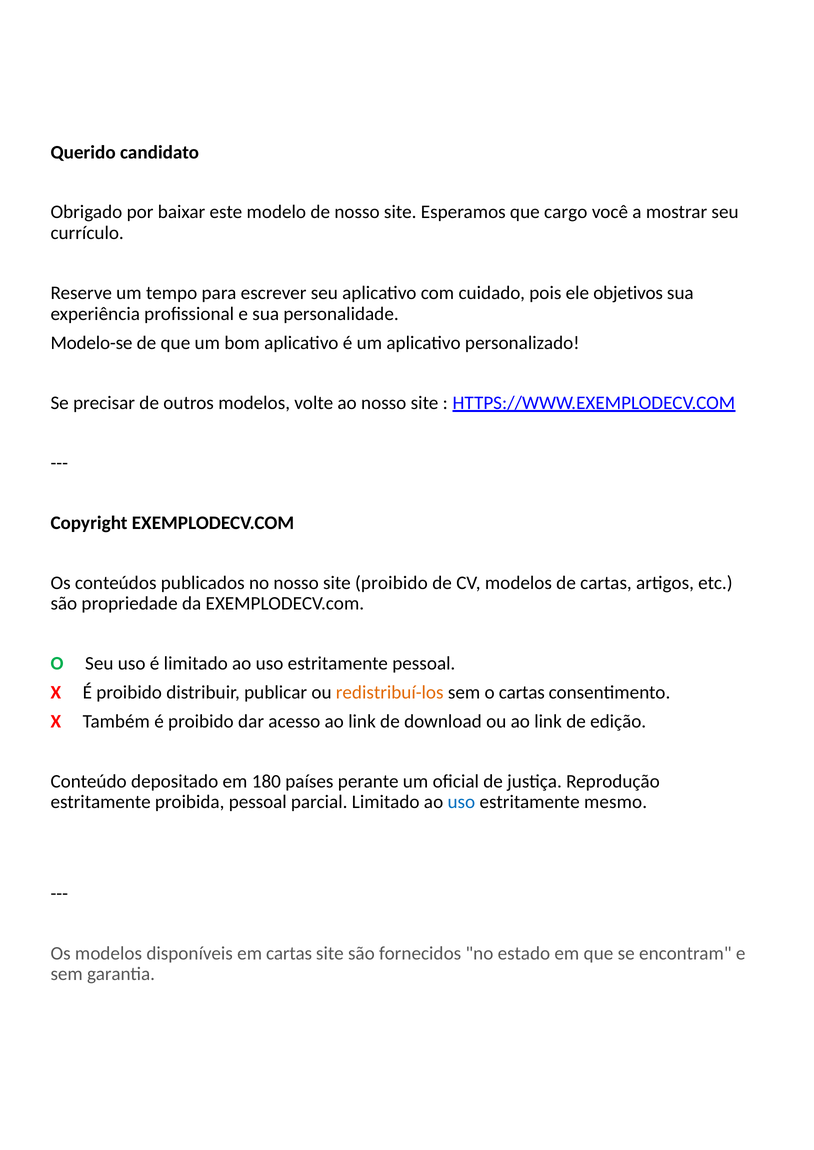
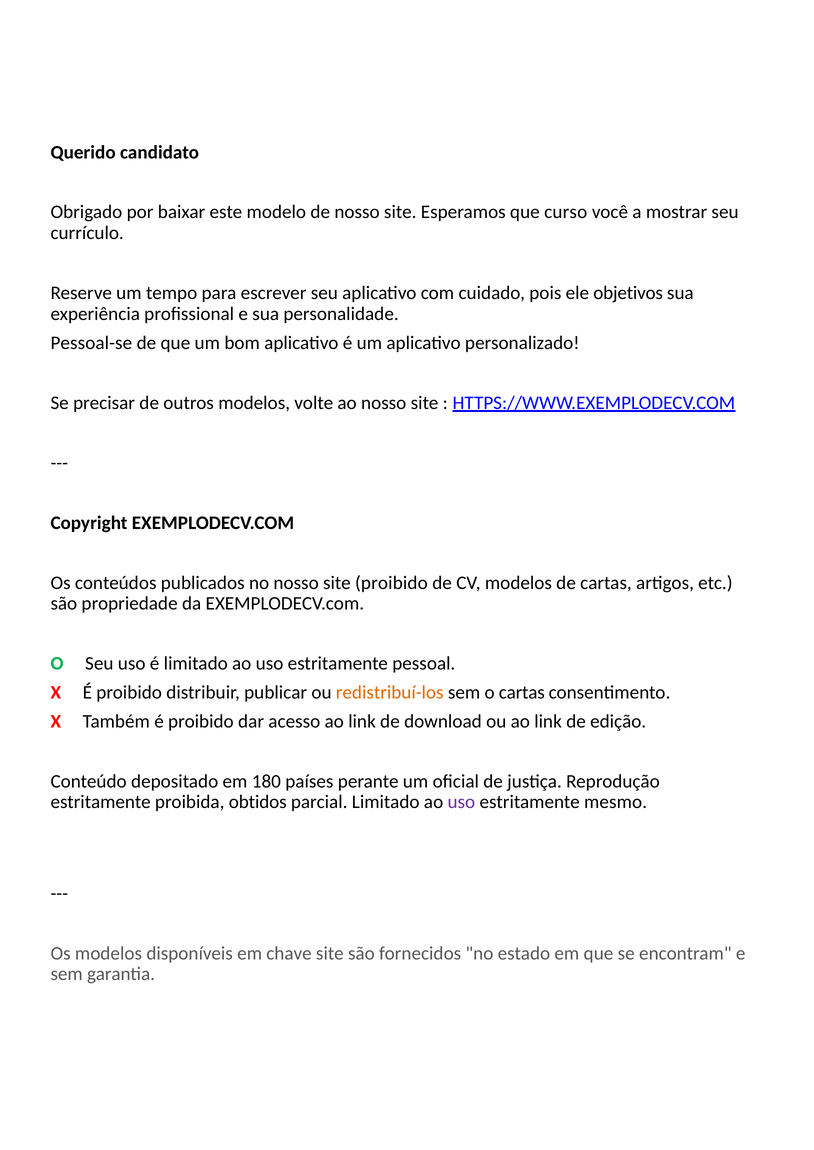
cargo: cargo -> curso
Modelo-se: Modelo-se -> Pessoal-se
proibida pessoal: pessoal -> obtidos
uso at (461, 802) colour: blue -> purple
em cartas: cartas -> chave
